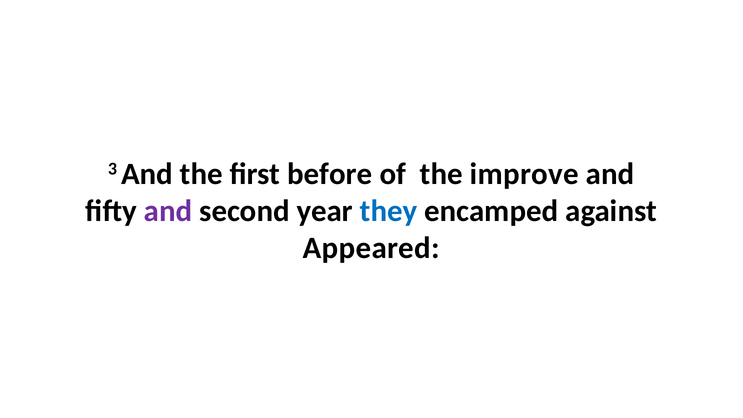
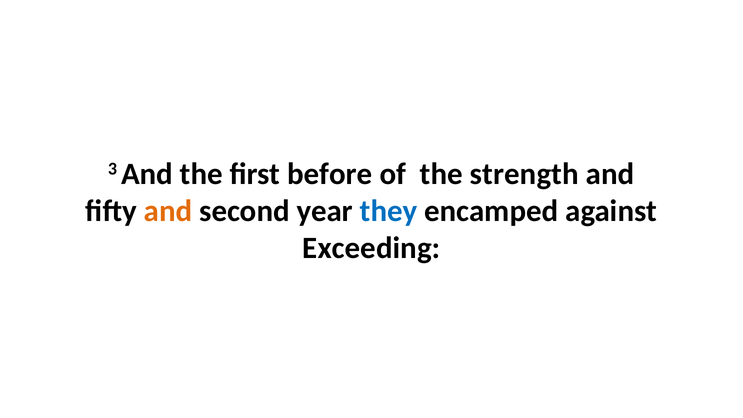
improve: improve -> strength
and at (168, 211) colour: purple -> orange
Appeared: Appeared -> Exceeding
